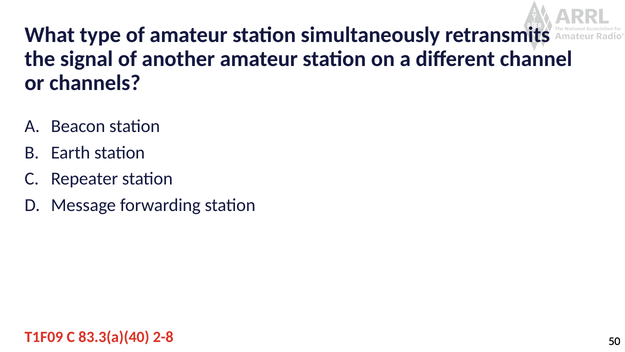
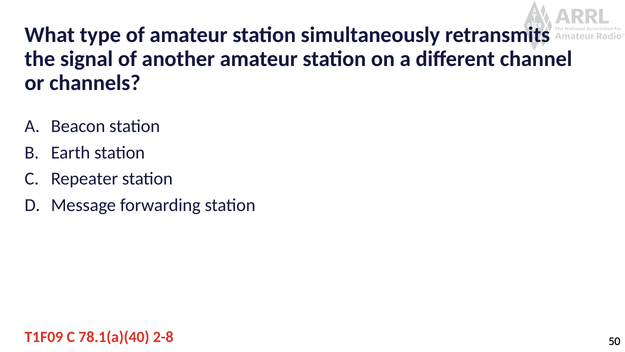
83.3(a)(40: 83.3(a)(40 -> 78.1(a)(40
